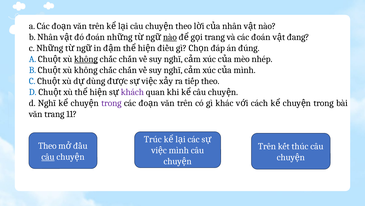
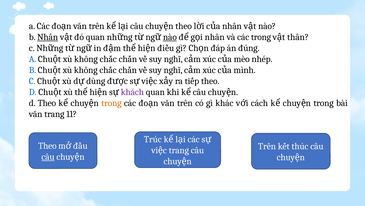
Nhân at (48, 37) underline: none -> present
đó đoán: đoán -> quan
trang at (215, 37): trang -> nhân
các đoán: đoán -> trong
đang: đang -> thân
không at (86, 59) underline: present -> none
d Nghĩ: Nghĩ -> Theo
trong at (111, 103) colour: purple -> orange
c mình: mình -> trang
